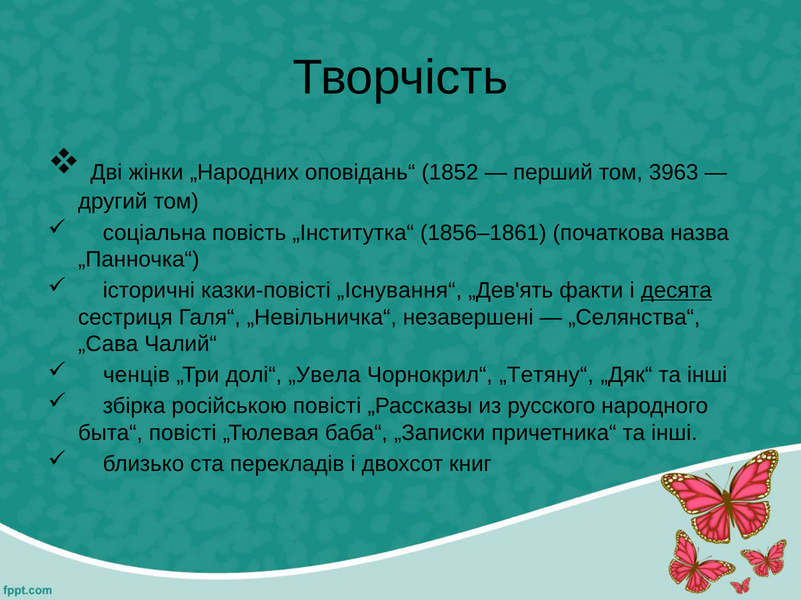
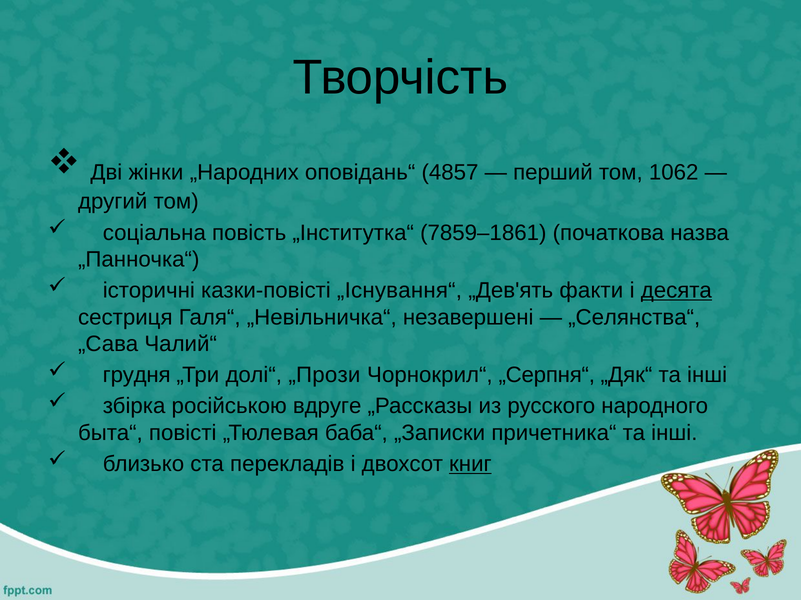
1852: 1852 -> 4857
3963: 3963 -> 1062
1856–1861: 1856–1861 -> 7859–1861
ченців: ченців -> грудня
„Увела: „Увела -> „Прози
„Тетяну“: „Тетяну“ -> „Серпня“
російською повісті: повісті -> вдруге
книг underline: none -> present
